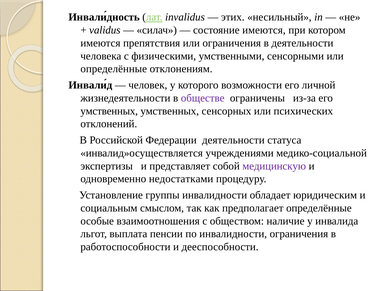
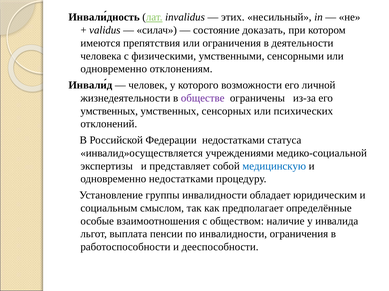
состояние имеются: имеются -> доказать
определённые at (114, 69): определённые -> одновременно
Федерации деятельности: деятельности -> недостатками
медицинскую colour: purple -> blue
